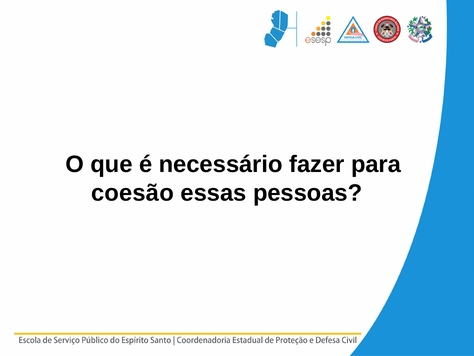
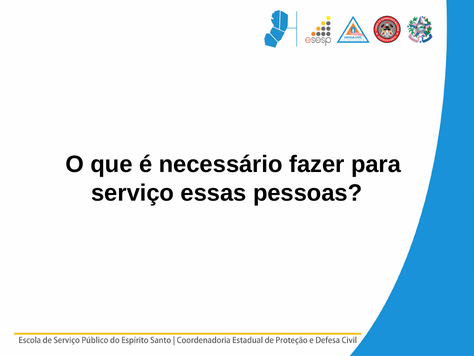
coesão: coesão -> serviço
